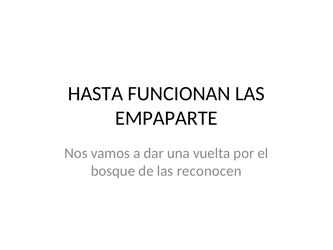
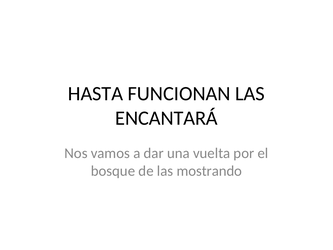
EMPAPARTE: EMPAPARTE -> ENCANTARÁ
reconocen: reconocen -> mostrando
